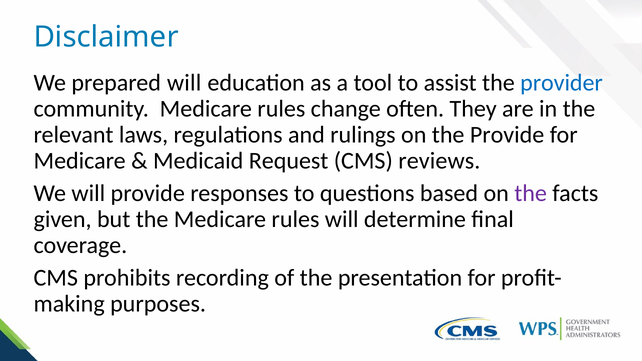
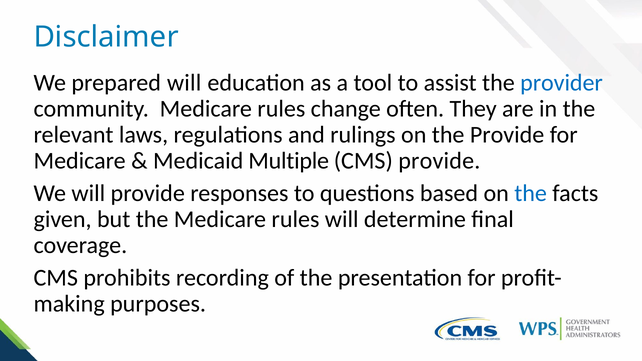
Request: Request -> Multiple
CMS reviews: reviews -> provide
the at (531, 193) colour: purple -> blue
